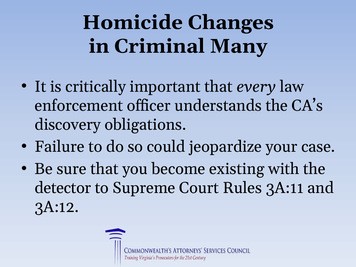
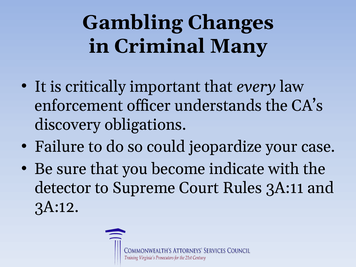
Homicide: Homicide -> Gambling
existing: existing -> indicate
